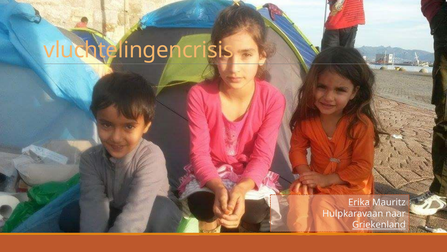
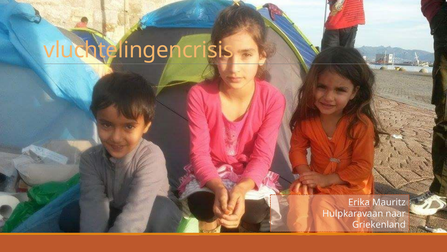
Griekenland underline: present -> none
